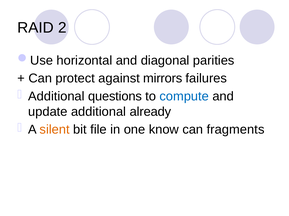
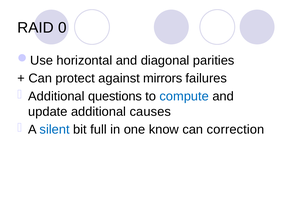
2: 2 -> 0
already: already -> causes
silent colour: orange -> blue
file: file -> full
fragments: fragments -> correction
